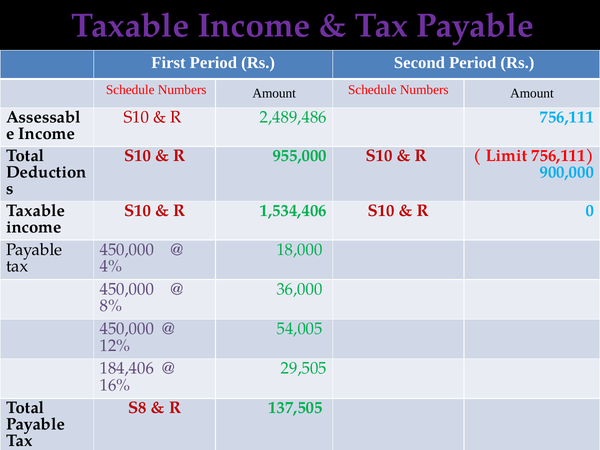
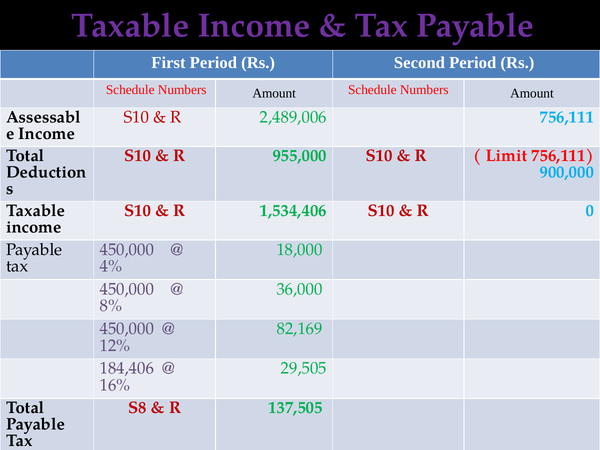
2,489,486: 2,489,486 -> 2,489,006
54,005: 54,005 -> 82,169
